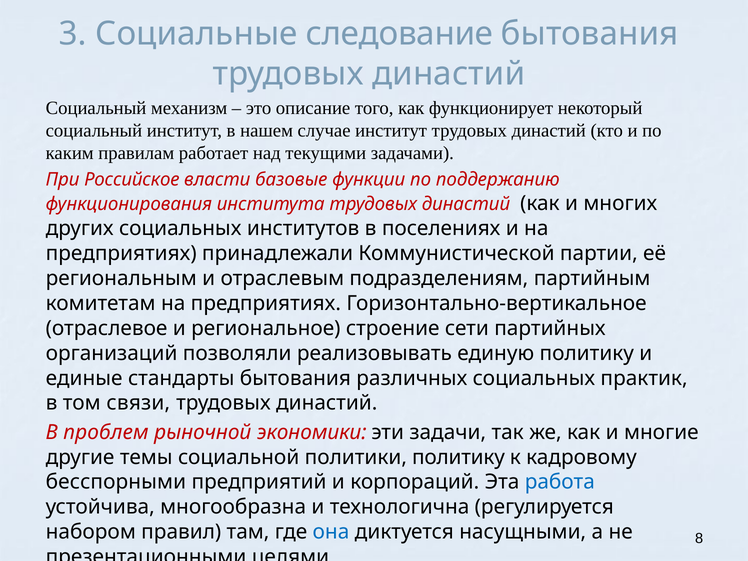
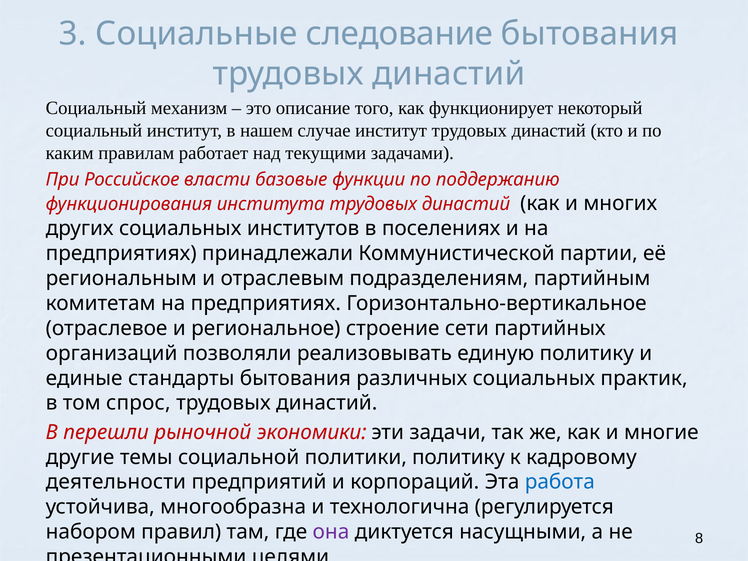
связи: связи -> спрос
проблем: проблем -> перешли
бесспорными: бесспорными -> деятельности
она colour: blue -> purple
